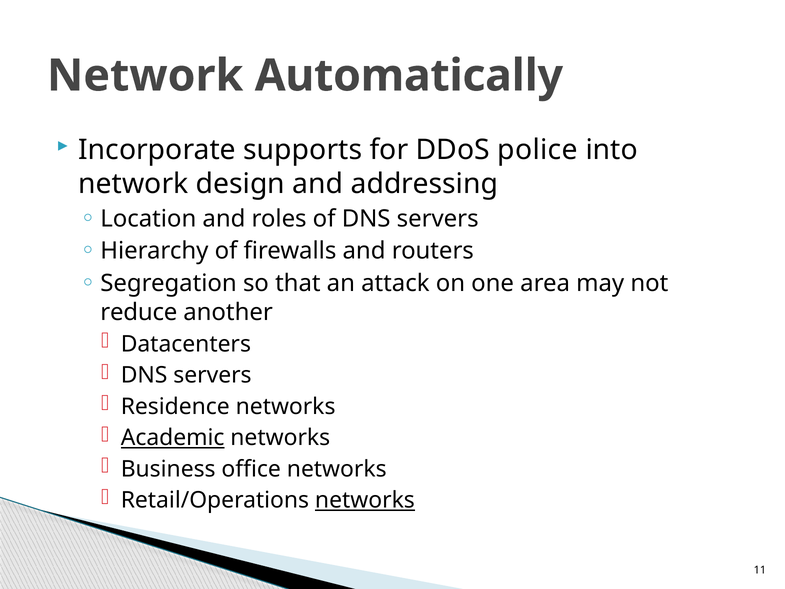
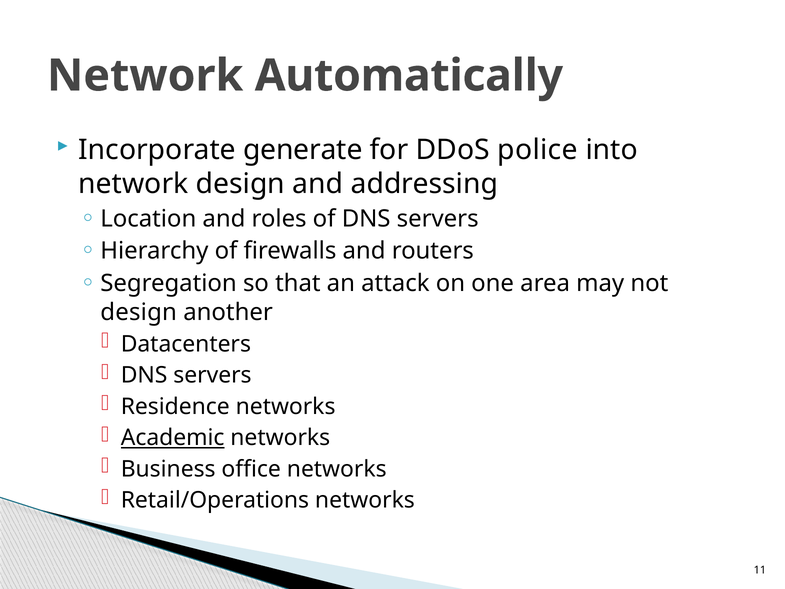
supports: supports -> generate
reduce at (139, 312): reduce -> design
networks at (365, 500) underline: present -> none
